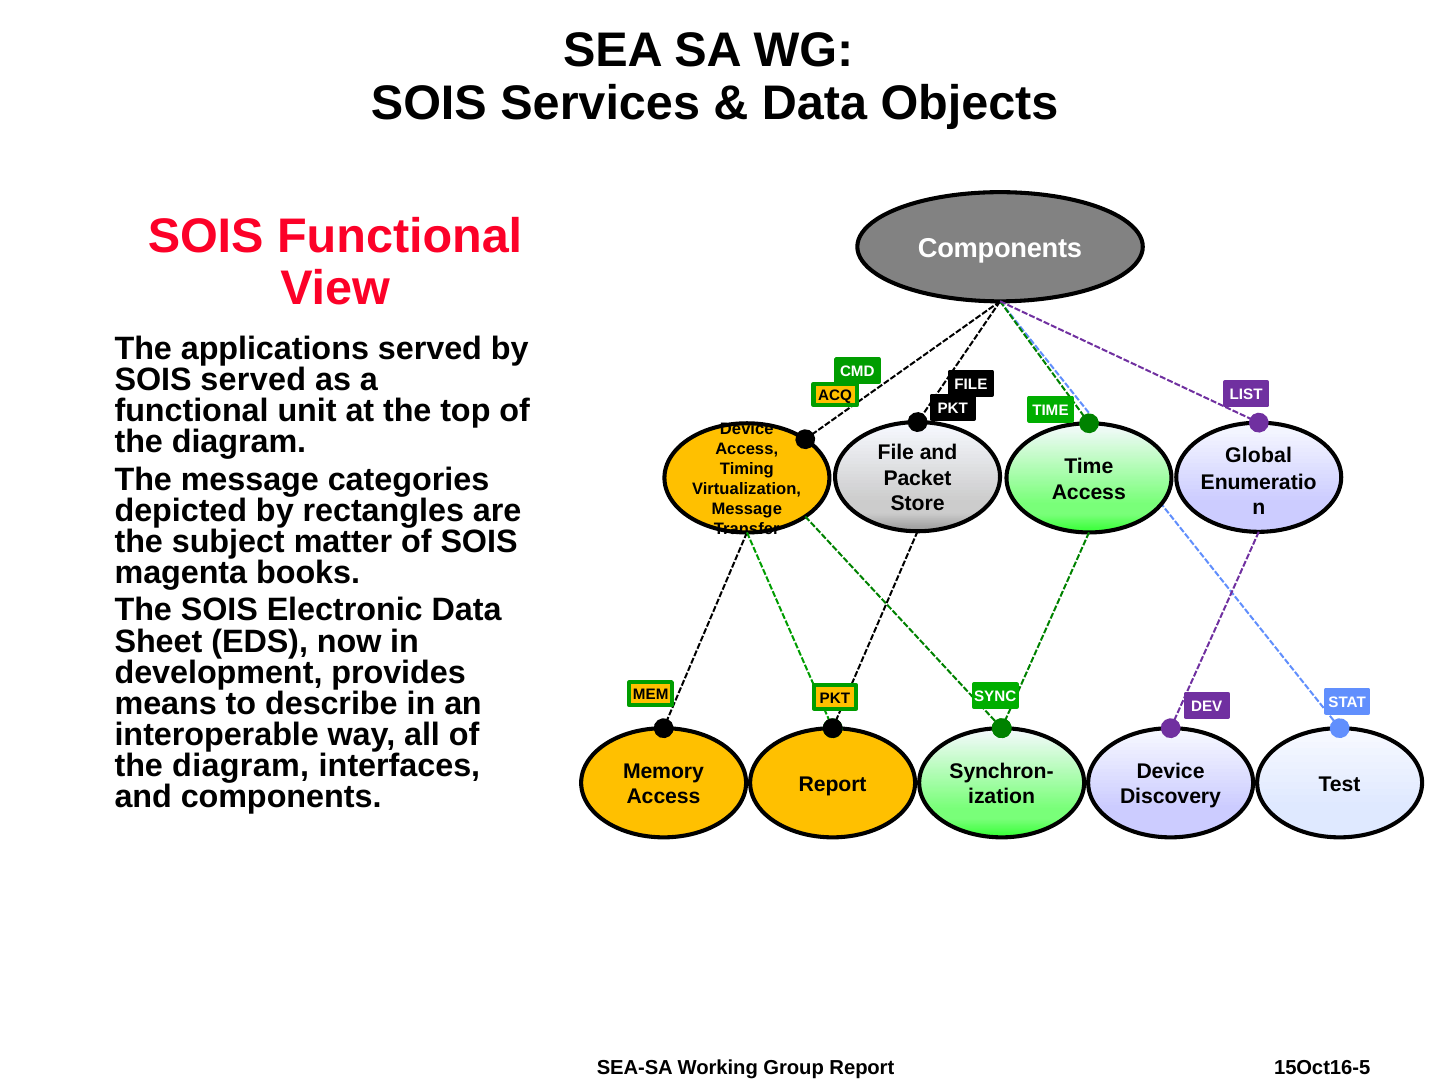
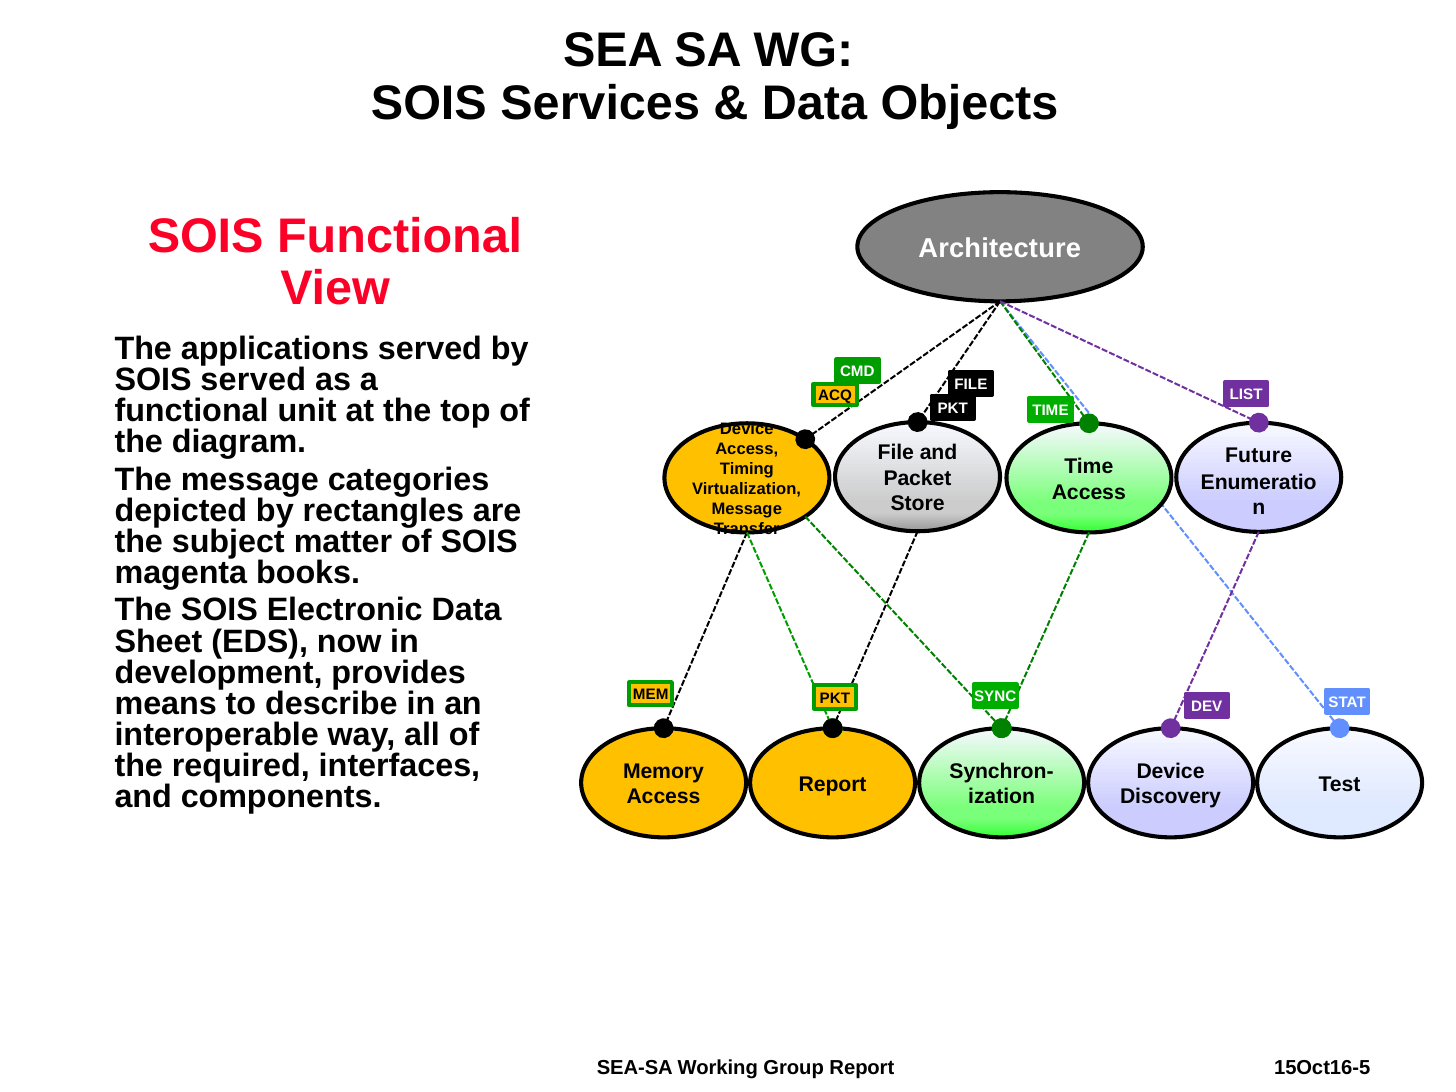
Components at (1000, 249): Components -> Architecture
Global: Global -> Future
diagram at (241, 766): diagram -> required
